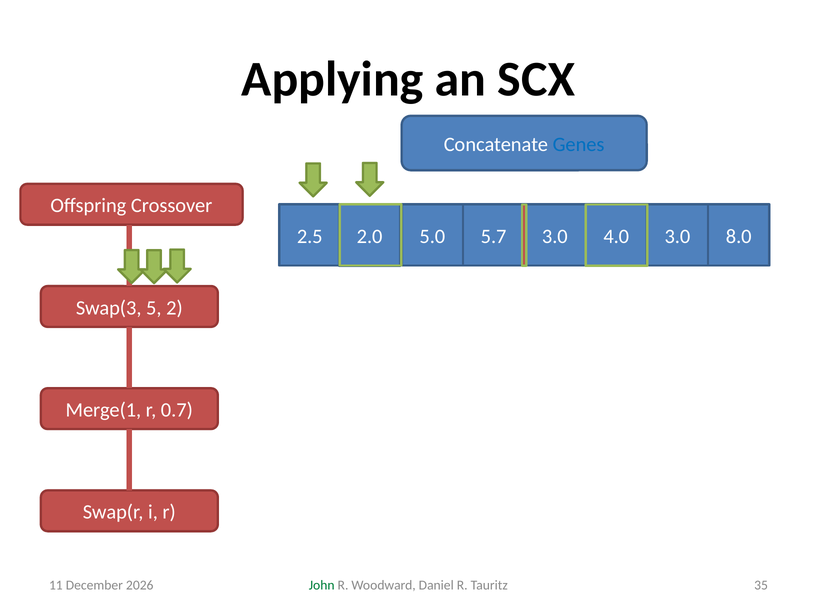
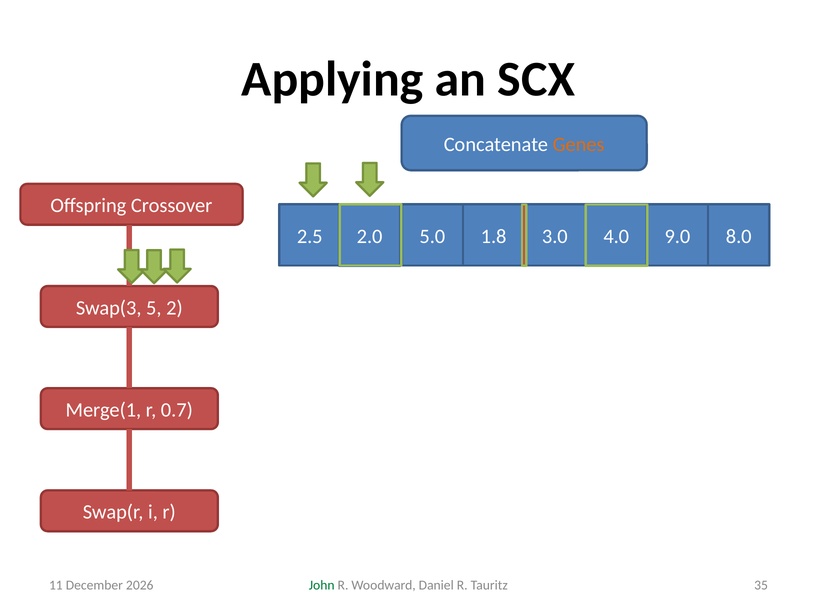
Genes colour: blue -> orange
5.7: 5.7 -> 1.8
3.0 at (677, 236): 3.0 -> 9.0
